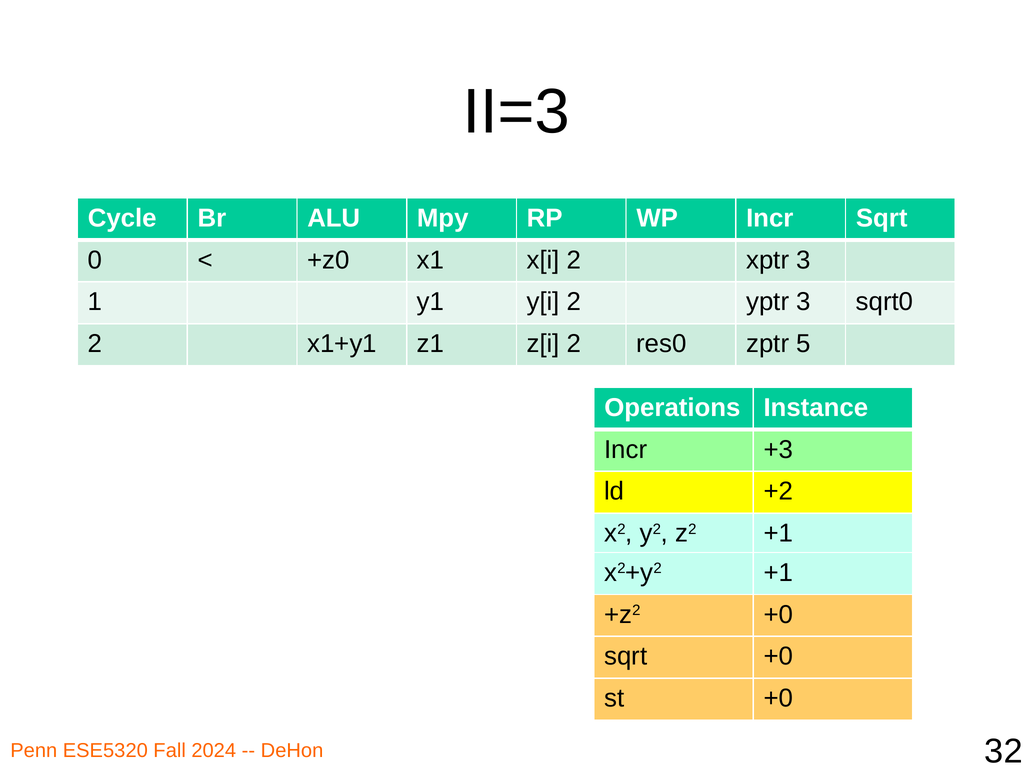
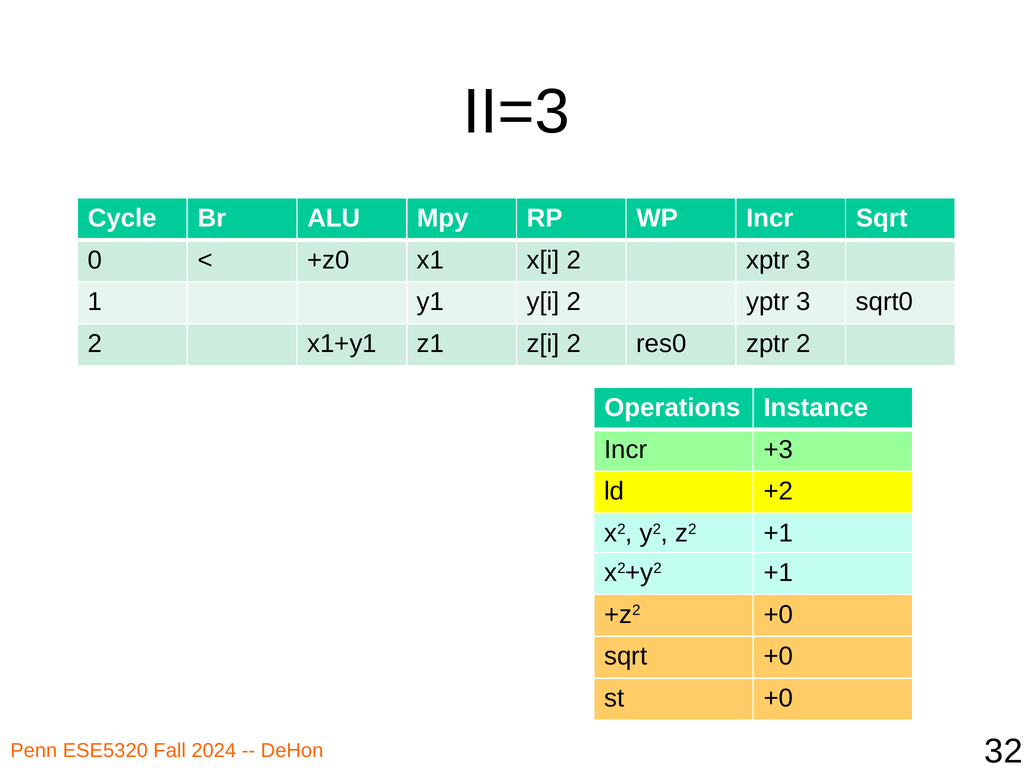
zptr 5: 5 -> 2
